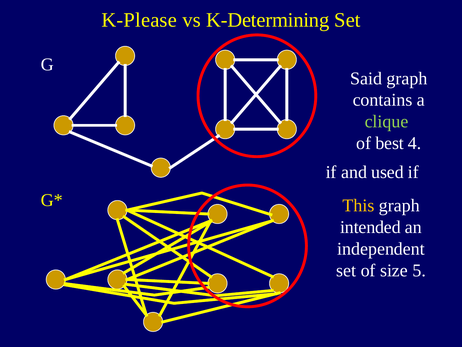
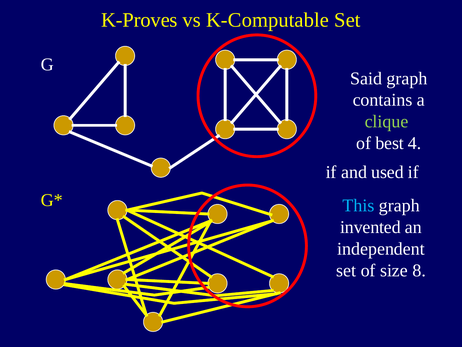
K-Please: K-Please -> K-Proves
K-Determining: K-Determining -> K-Computable
This colour: yellow -> light blue
intended: intended -> invented
5: 5 -> 8
